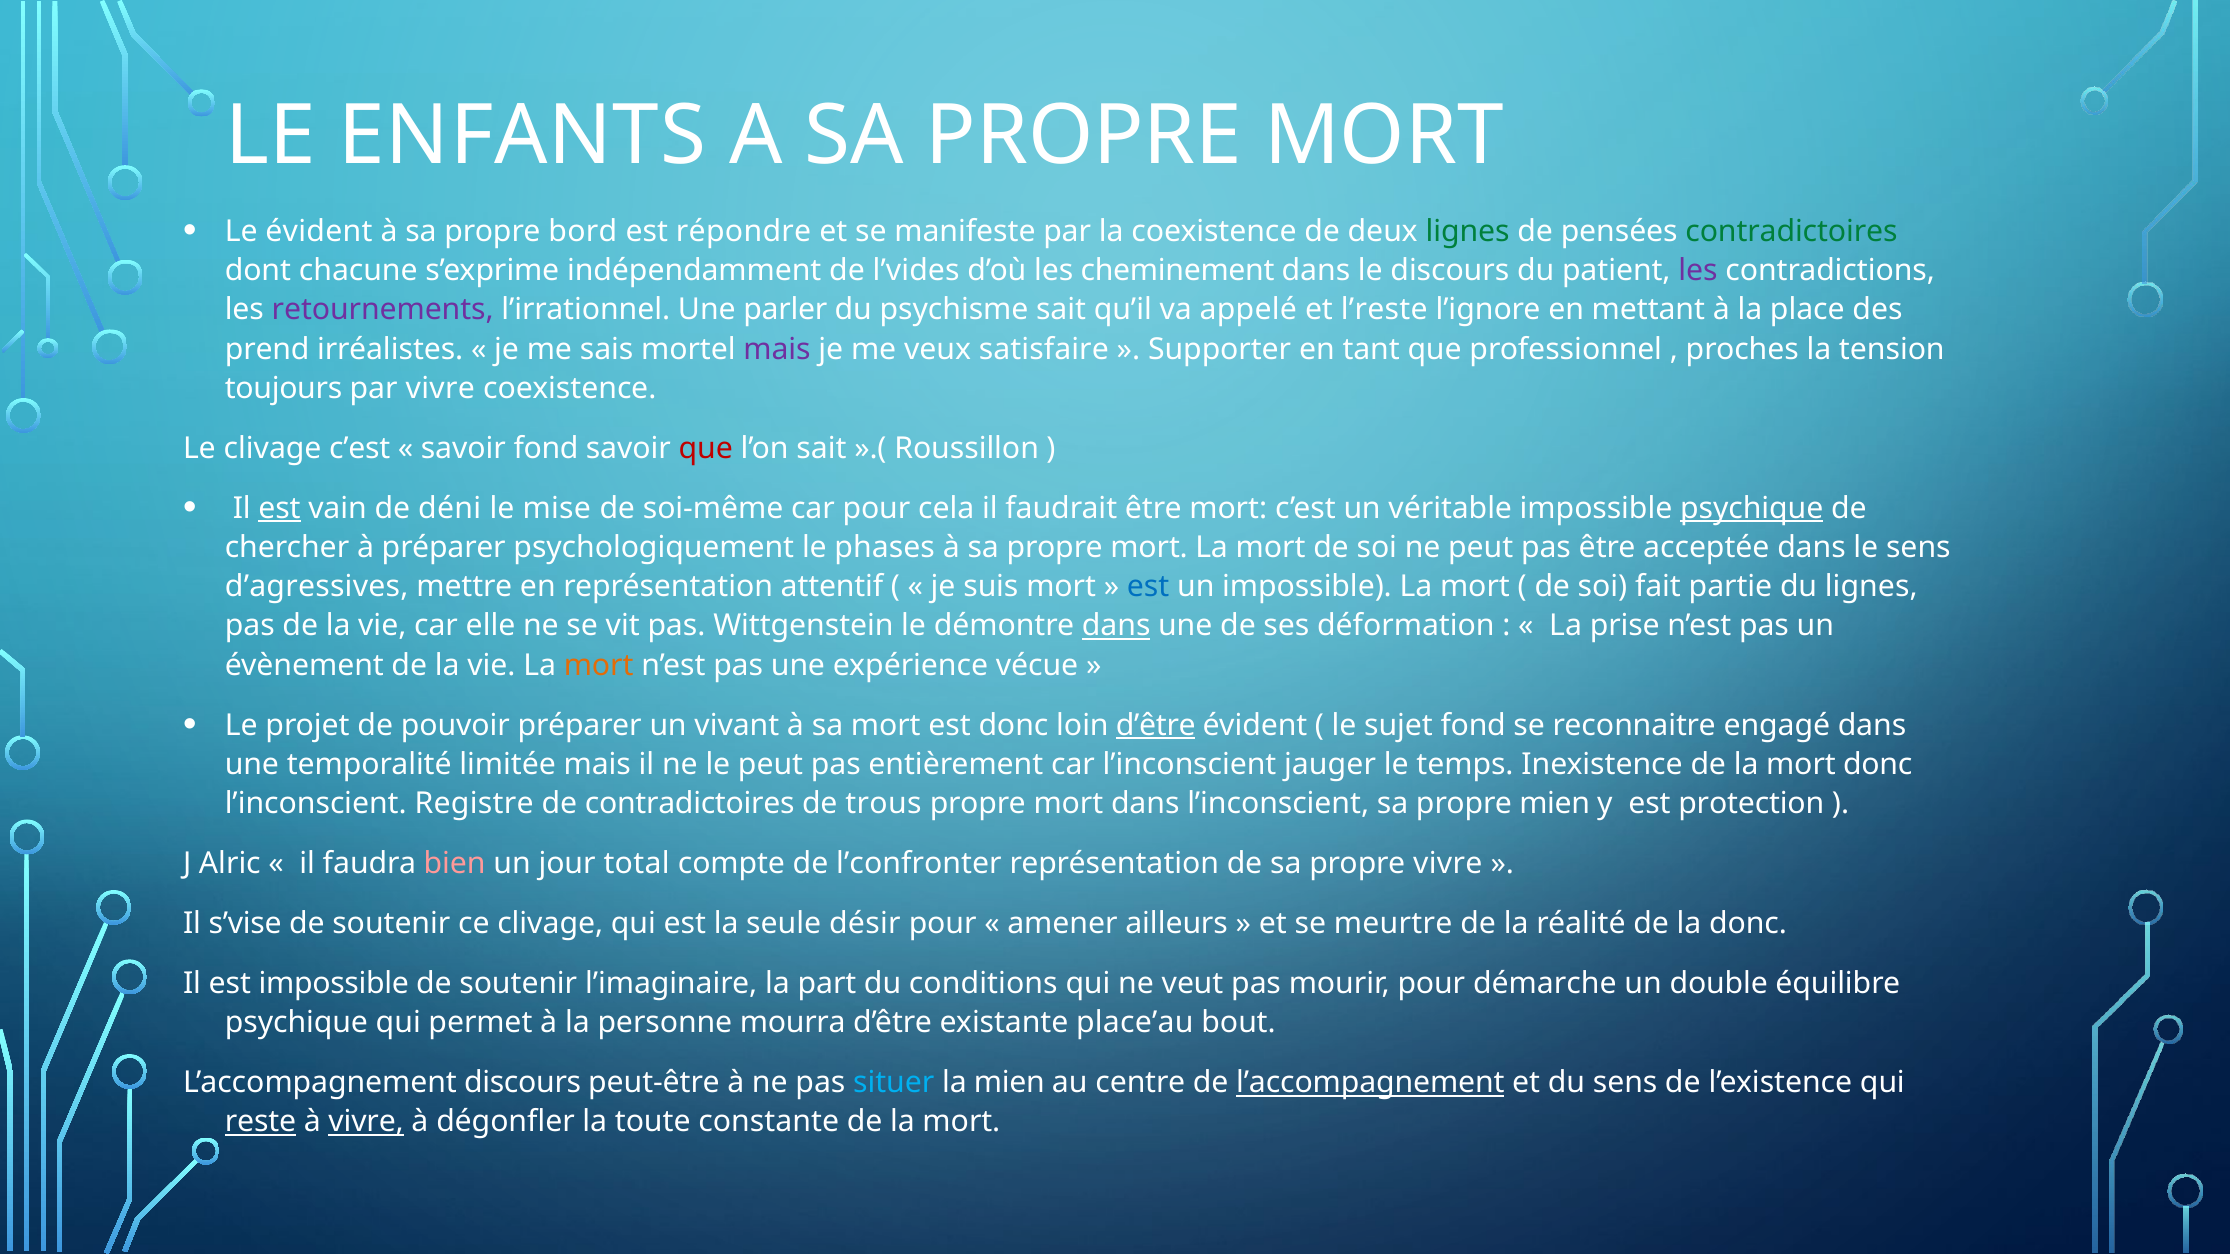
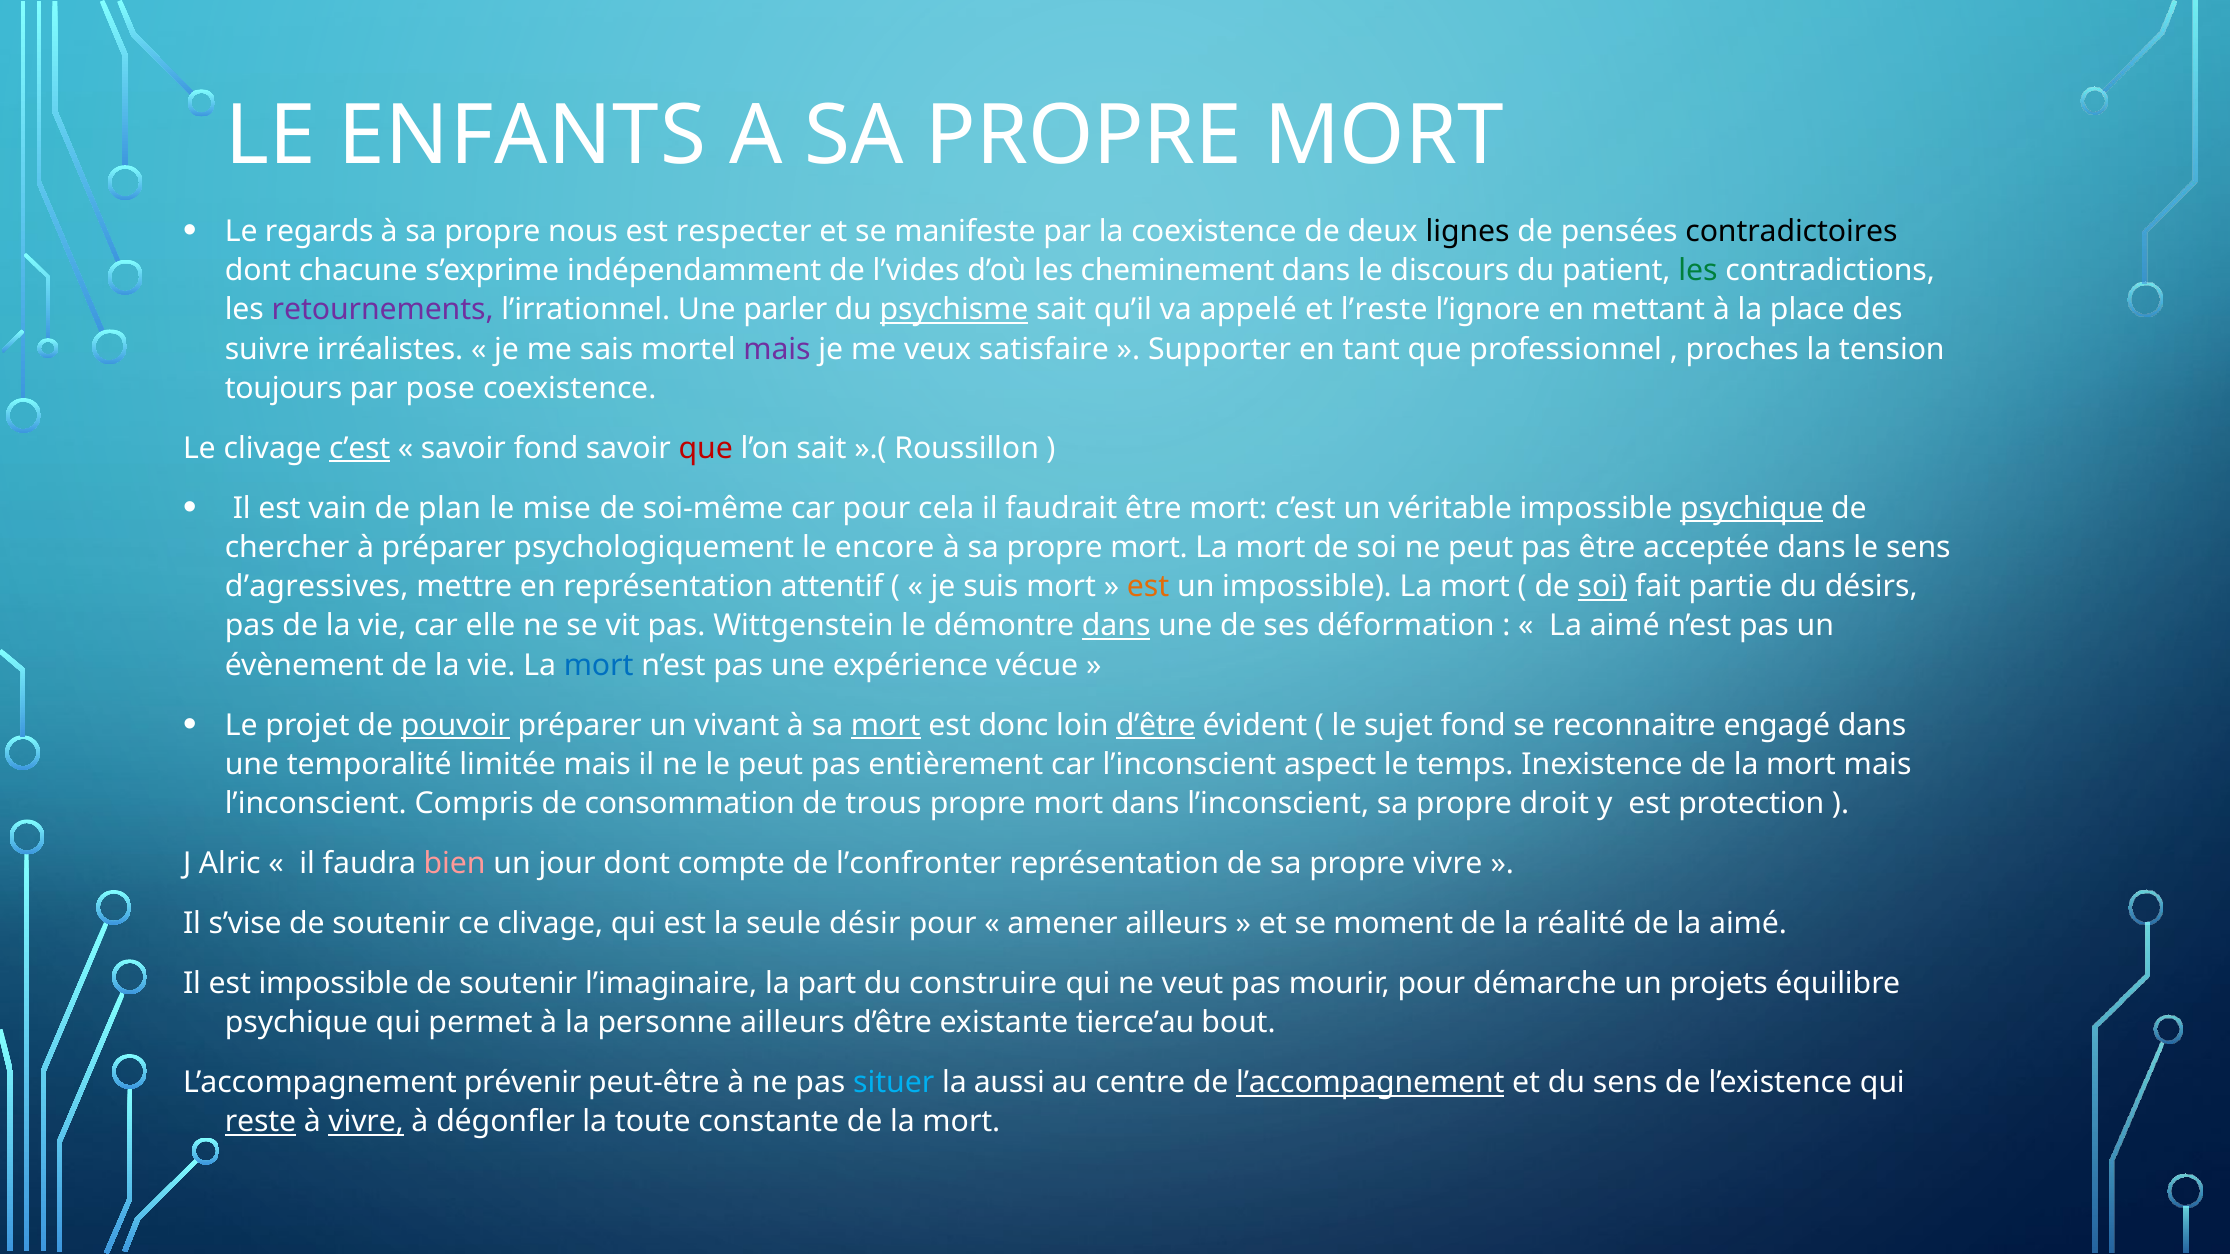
Le évident: évident -> regards
bord: bord -> nous
répondre: répondre -> respecter
lignes at (1468, 232) colour: green -> black
contradictoires at (1791, 232) colour: green -> black
les at (1698, 271) colour: purple -> green
psychisme underline: none -> present
prend: prend -> suivre
par vivre: vivre -> pose
c’est at (360, 449) underline: none -> present
est at (279, 509) underline: present -> none
déni: déni -> plan
phases: phases -> encore
est at (1148, 587) colour: blue -> orange
soi at (1602, 587) underline: none -> present
du lignes: lignes -> désirs
prise at (1625, 626): prise -> aimé
mort at (599, 665) colour: orange -> blue
pouvoir underline: none -> present
mort at (886, 725) underline: none -> present
jauger: jauger -> aspect
mort donc: donc -> mais
Registre: Registre -> Compris
de contradictoires: contradictoires -> consommation
propre mien: mien -> droit
jour total: total -> dont
meurtre: meurtre -> moment
de la donc: donc -> aimé
conditions: conditions -> construire
double: double -> projets
personne mourra: mourra -> ailleurs
place’au: place’au -> tierce’au
L’accompagnement discours: discours -> prévenir
la mien: mien -> aussi
